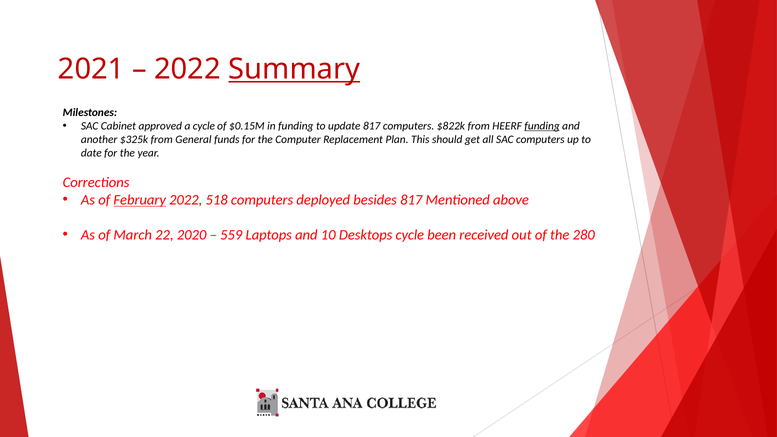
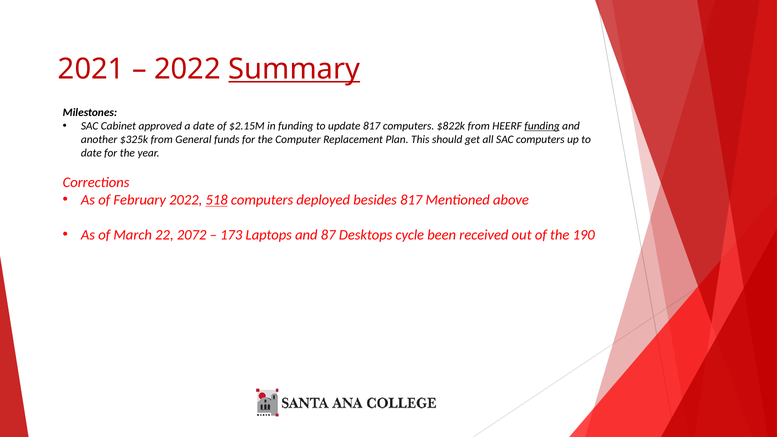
a cycle: cycle -> date
$0.15M: $0.15M -> $2.15M
February underline: present -> none
518 underline: none -> present
2020: 2020 -> 2072
559: 559 -> 173
10: 10 -> 87
280: 280 -> 190
